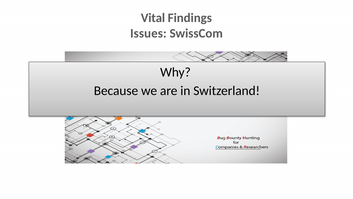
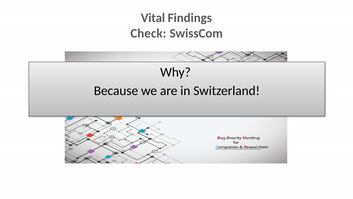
Issues: Issues -> Check
